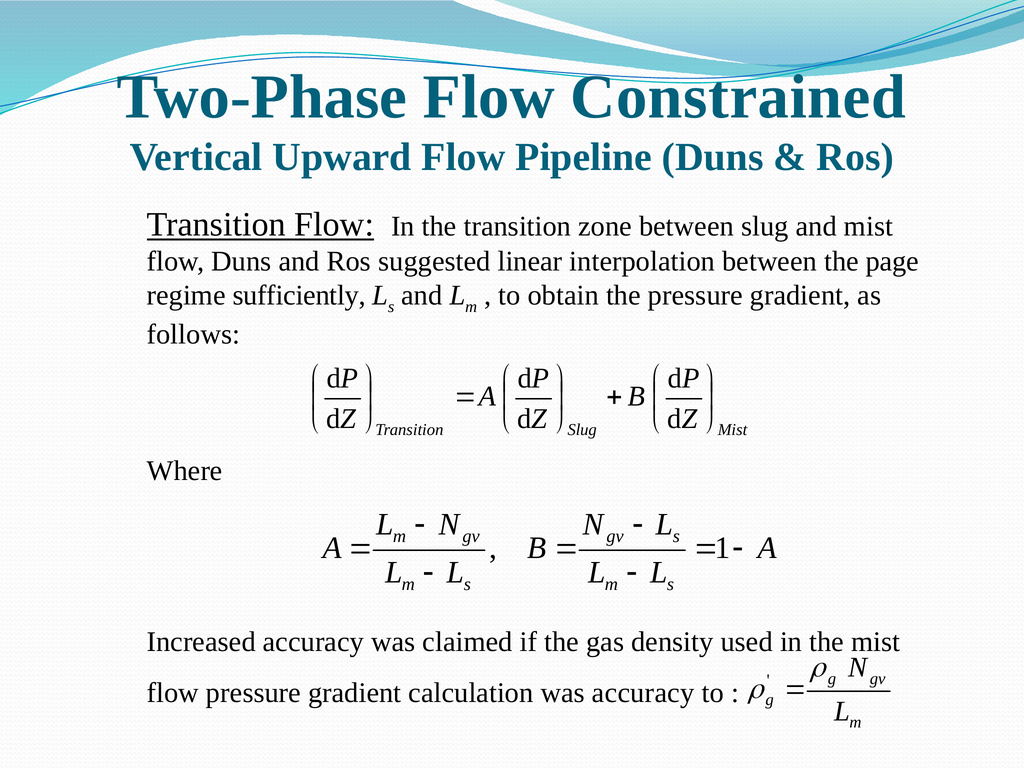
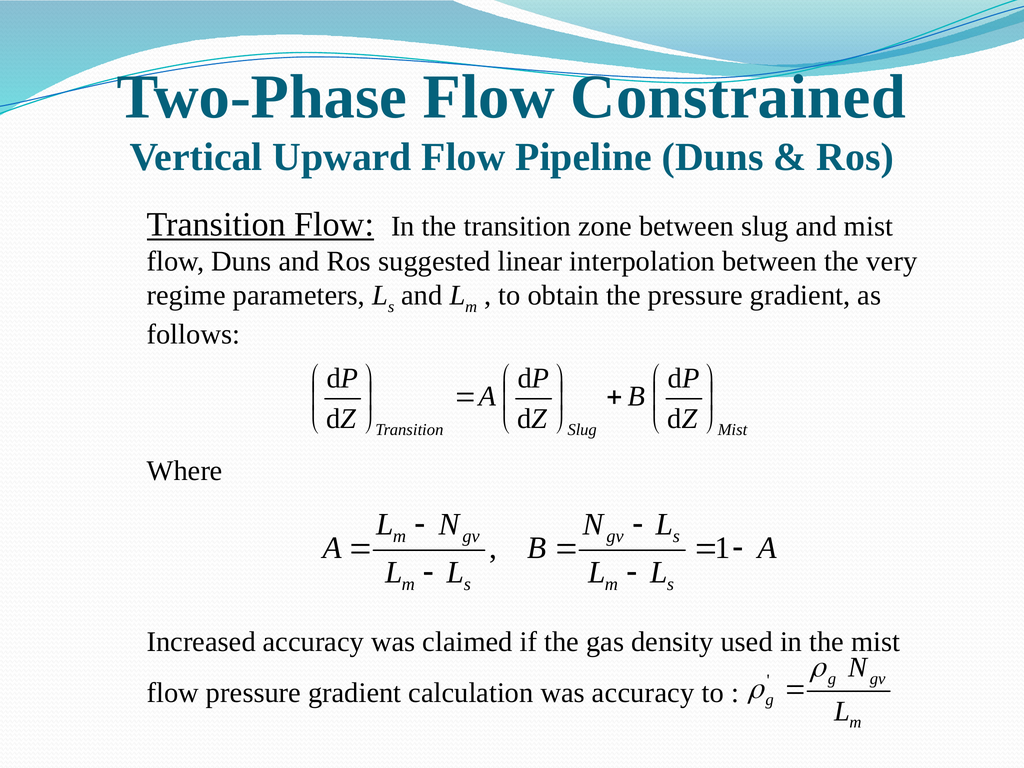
page: page -> very
sufficiently: sufficiently -> parameters
